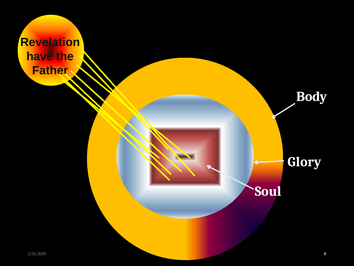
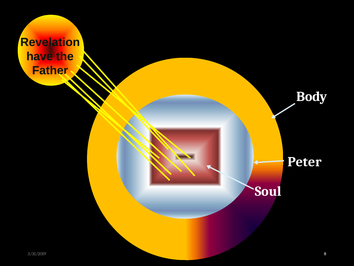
Glory: Glory -> Peter
